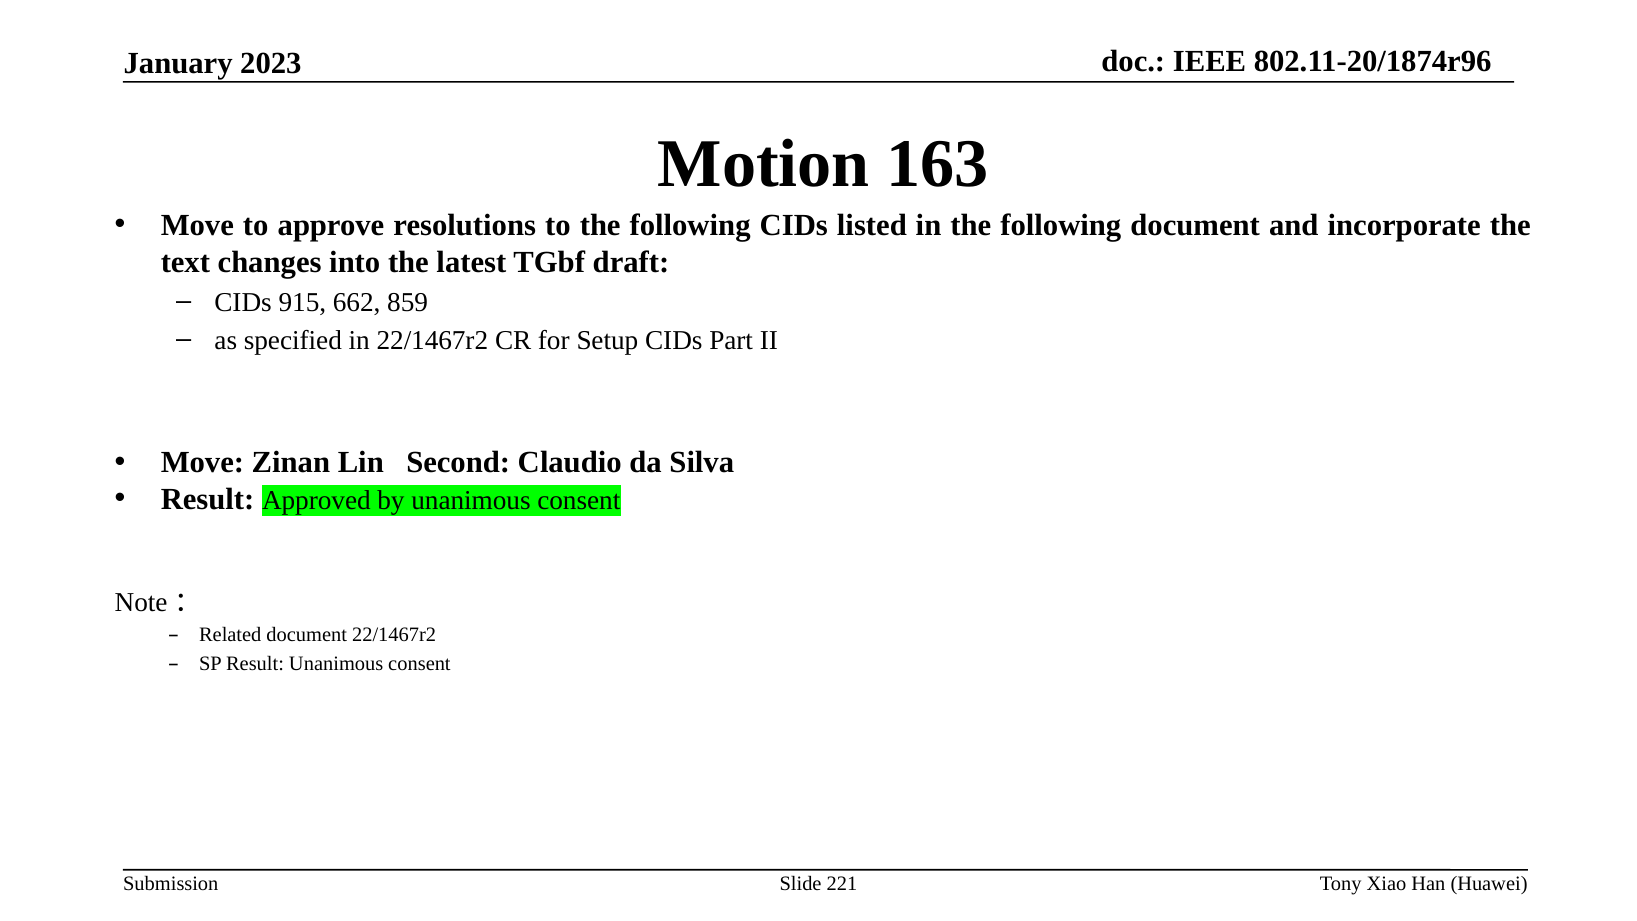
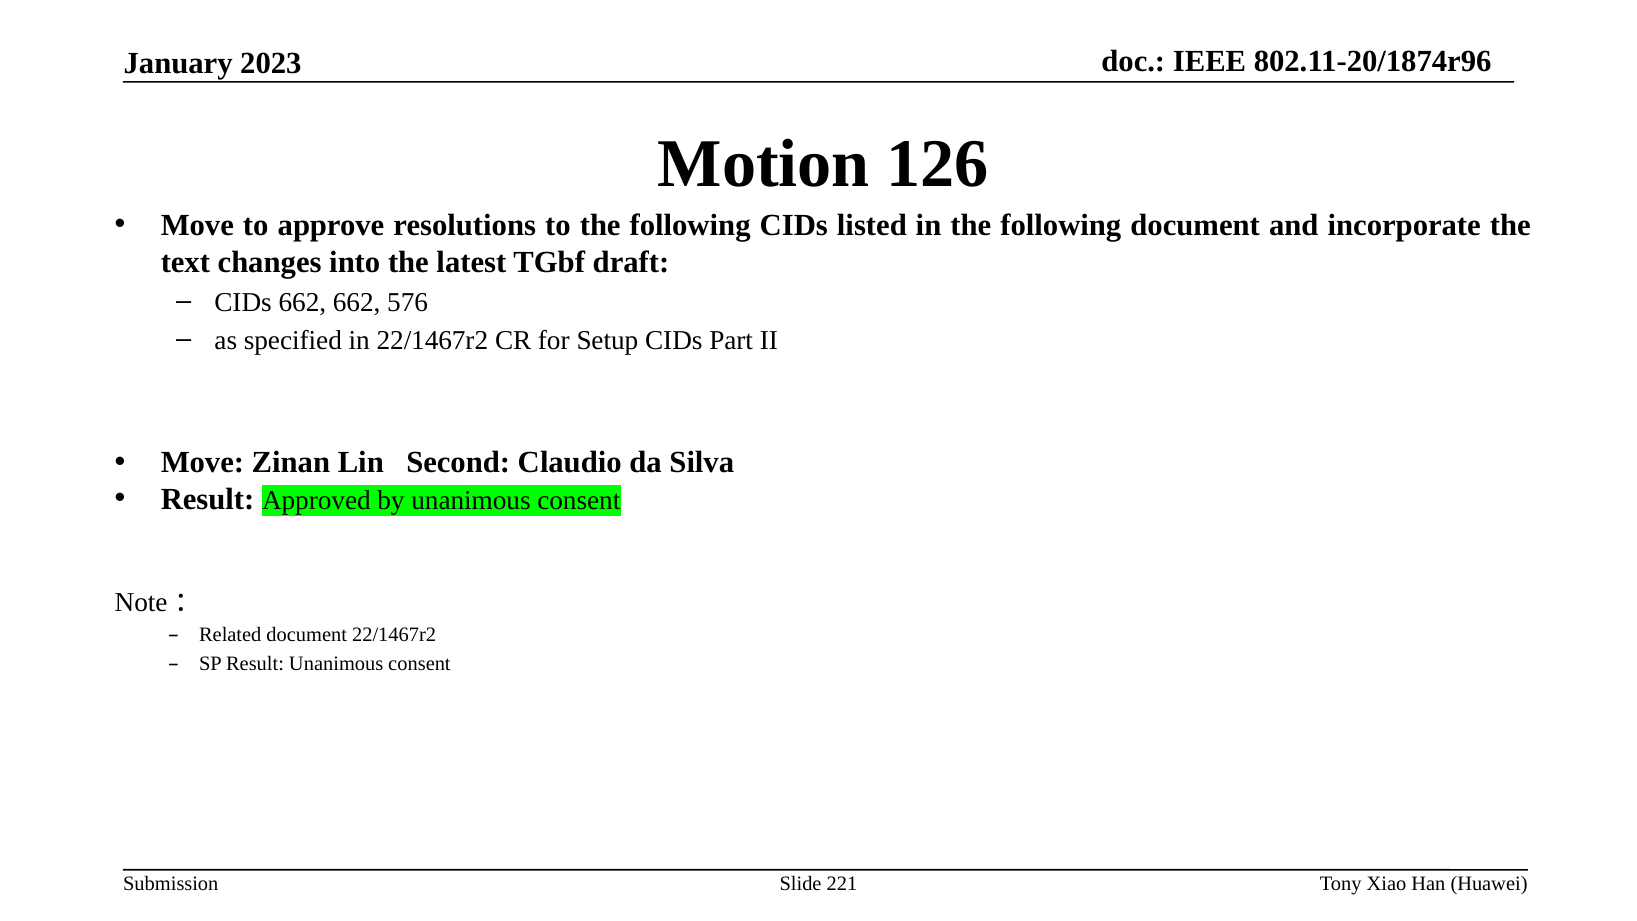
163: 163 -> 126
CIDs 915: 915 -> 662
859: 859 -> 576
